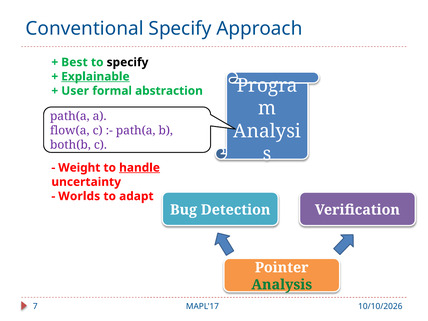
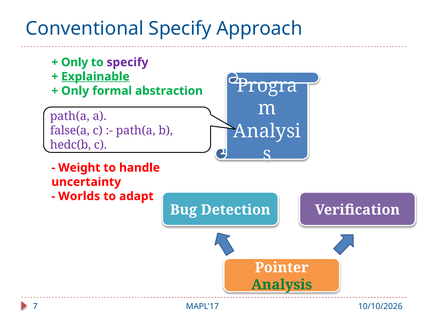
Best at (74, 62): Best -> Only
specify at (128, 62) colour: black -> purple
User at (75, 91): User -> Only
flow(a: flow(a -> false(a
both(b: both(b -> hedc(b
handle underline: present -> none
